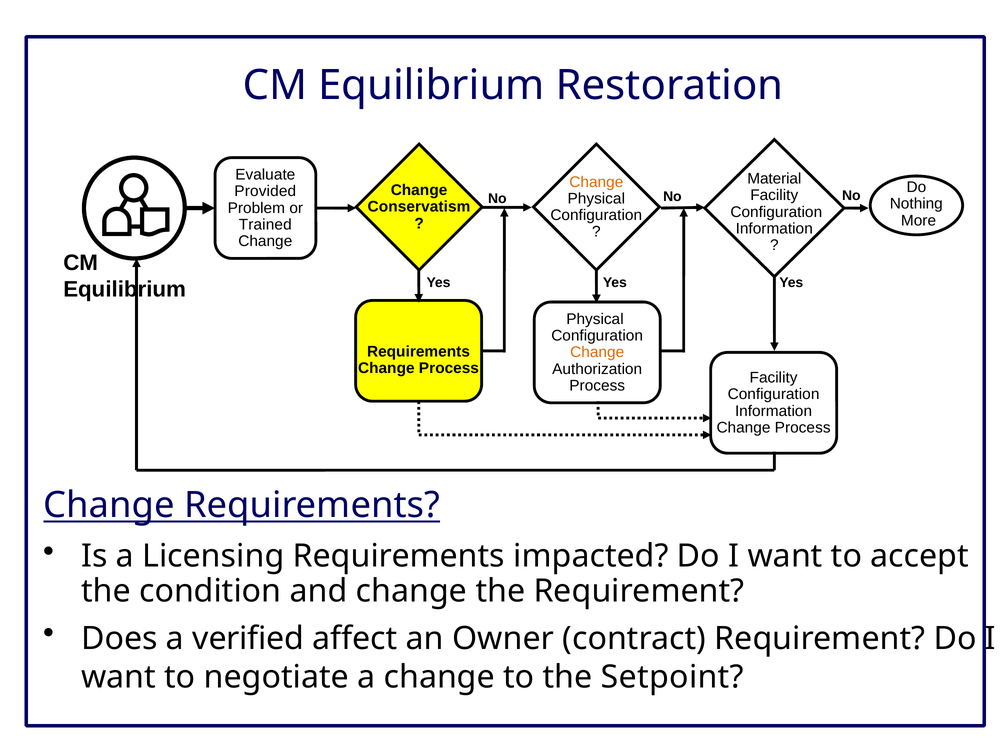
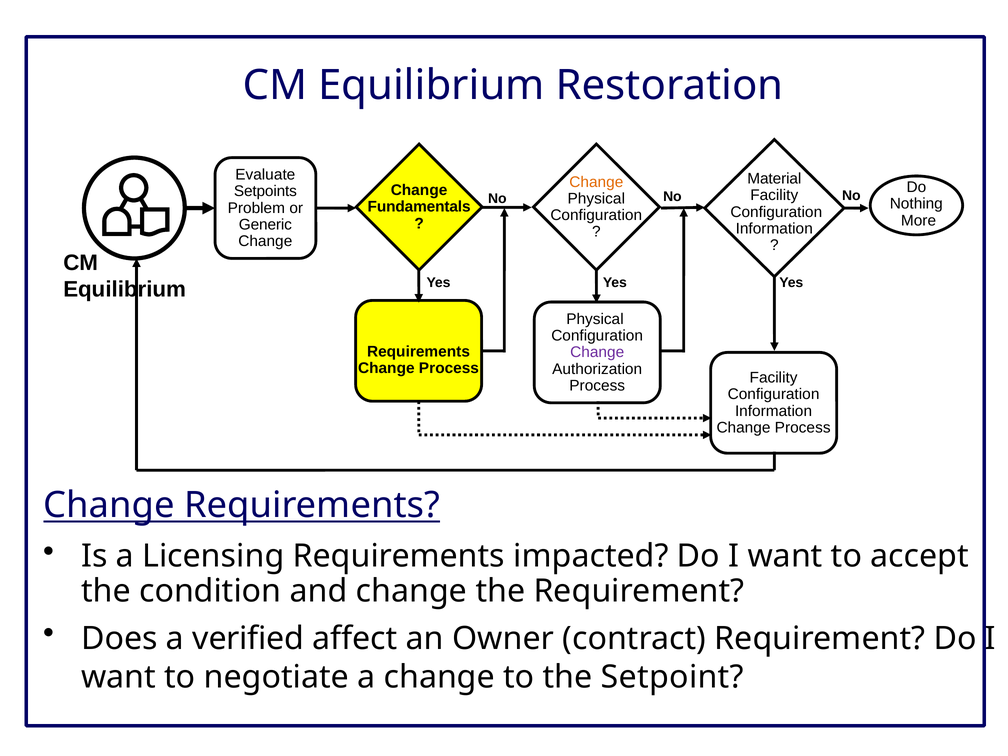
Provided: Provided -> Setpoints
Conservatism: Conservatism -> Fundamentals
Trained: Trained -> Generic
Change at (597, 352) colour: orange -> purple
